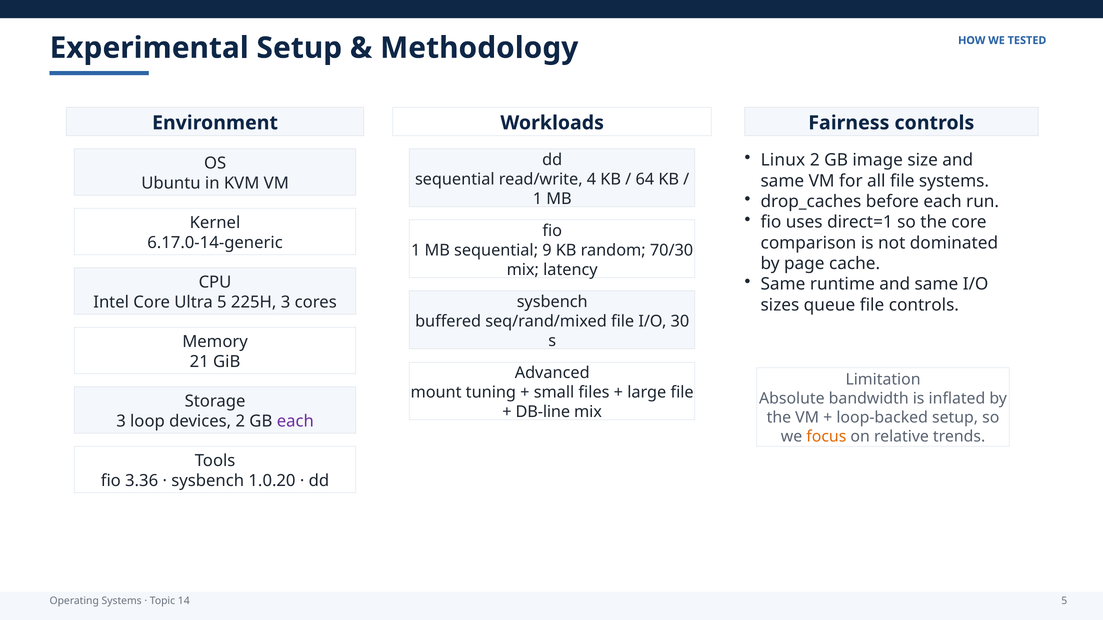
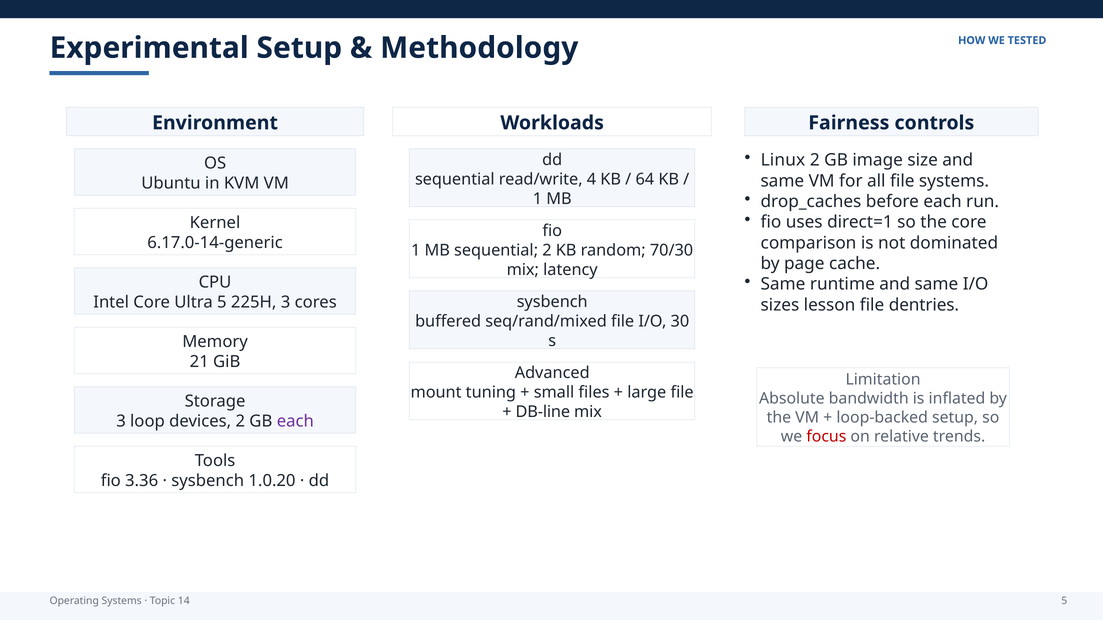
sequential 9: 9 -> 2
queue: queue -> lesson
file controls: controls -> dentries
focus colour: orange -> red
